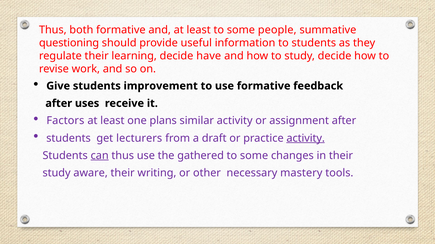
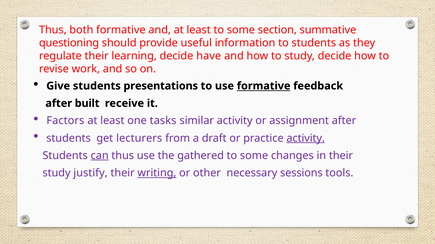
people: people -> section
improvement: improvement -> presentations
formative at (264, 86) underline: none -> present
uses: uses -> built
plans: plans -> tasks
aware: aware -> justify
writing underline: none -> present
mastery: mastery -> sessions
